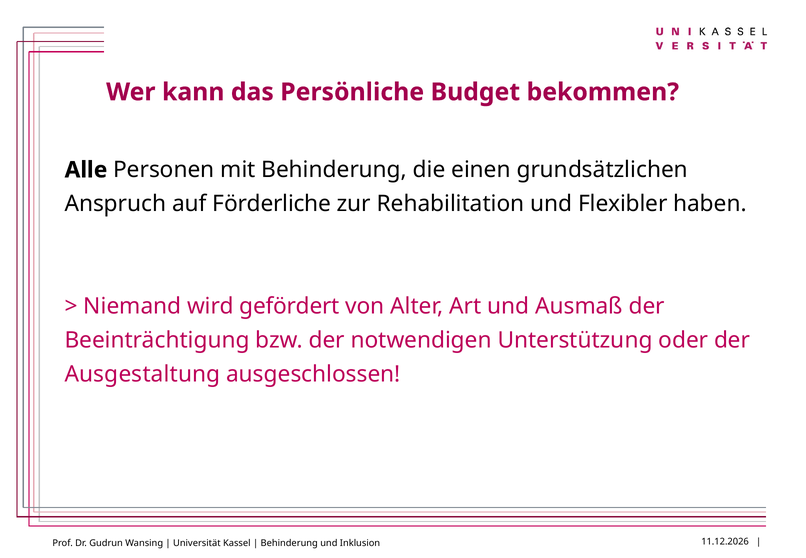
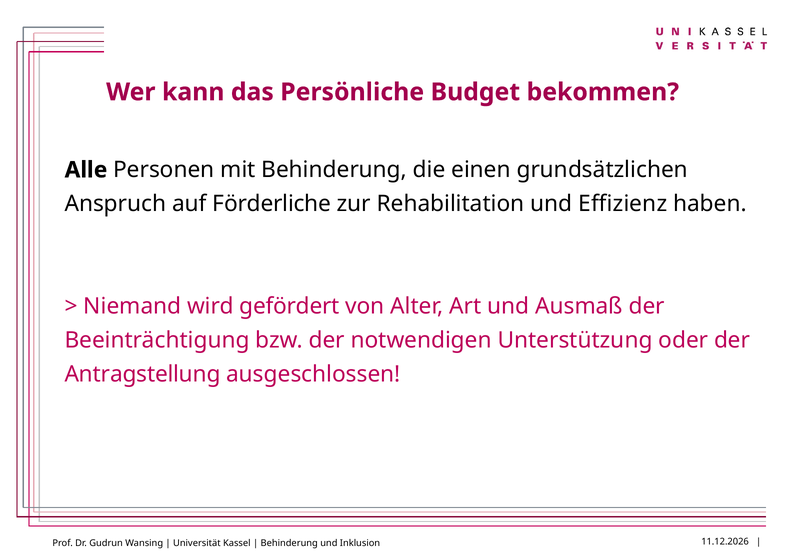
Flexibler: Flexibler -> Effizienz
Ausgestaltung: Ausgestaltung -> Antragstellung
